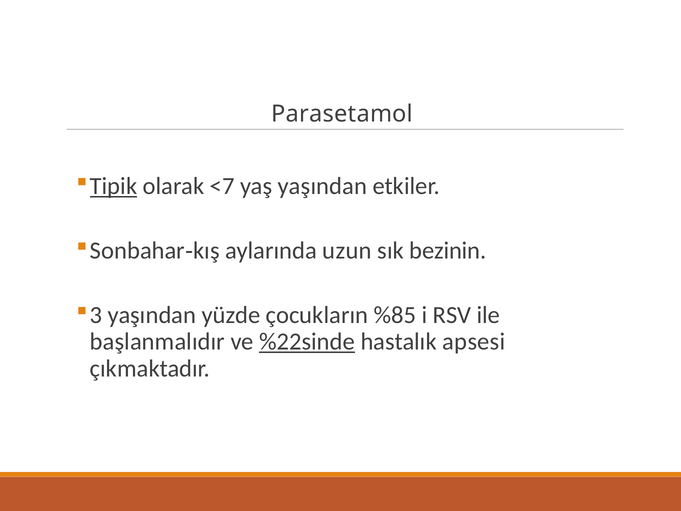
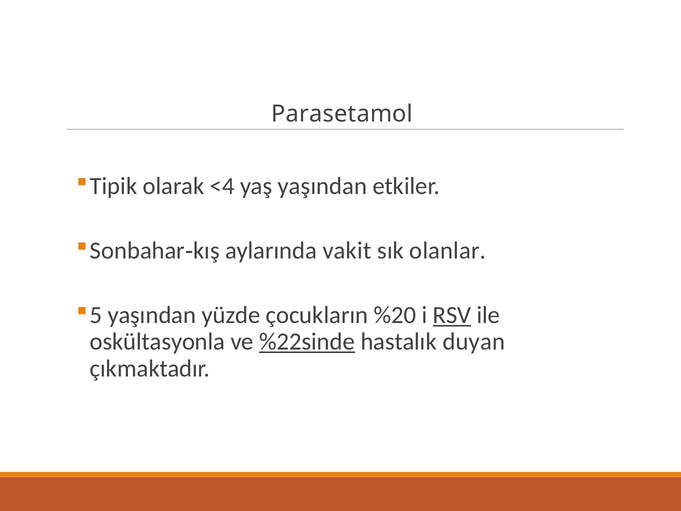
Tipik underline: present -> none
<7: <7 -> <4
uzun: uzun -> vakit
bezinin: bezinin -> olanlar
3: 3 -> 5
%85: %85 -> %20
RSV underline: none -> present
başlanmalıdır: başlanmalıdır -> oskültasyonla
apsesi: apsesi -> duyan
